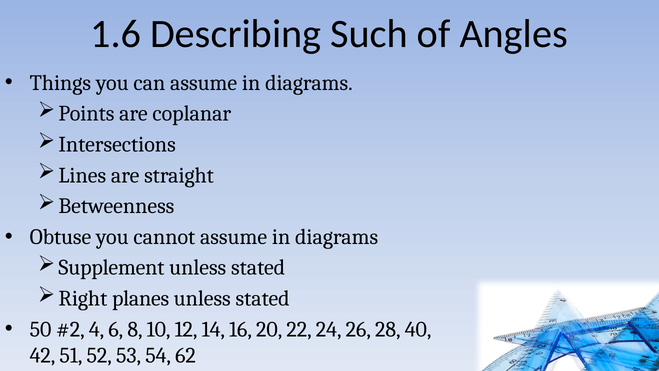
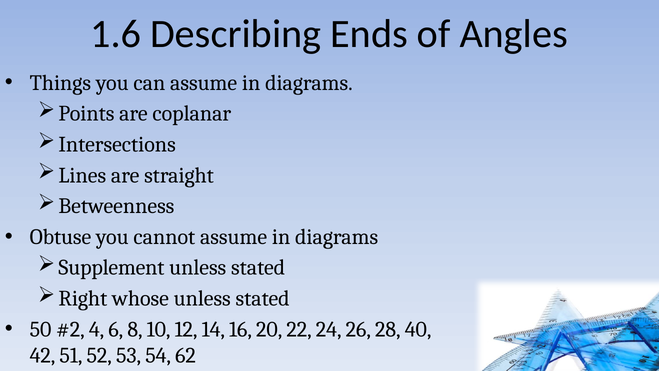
Such: Such -> Ends
planes: planes -> whose
